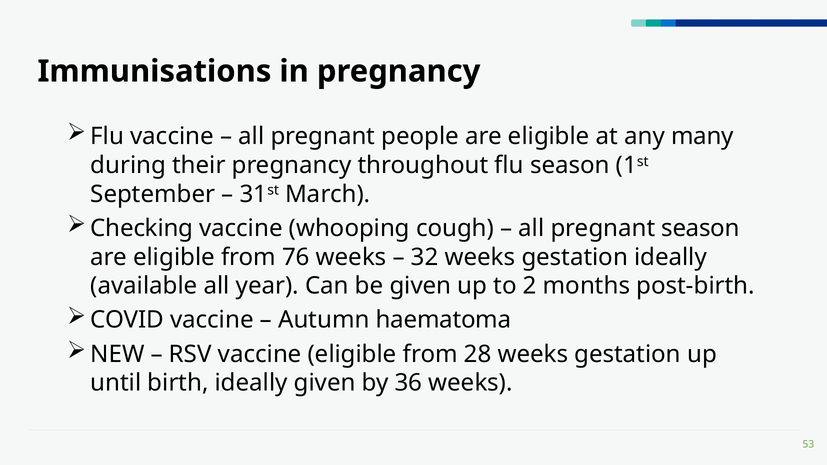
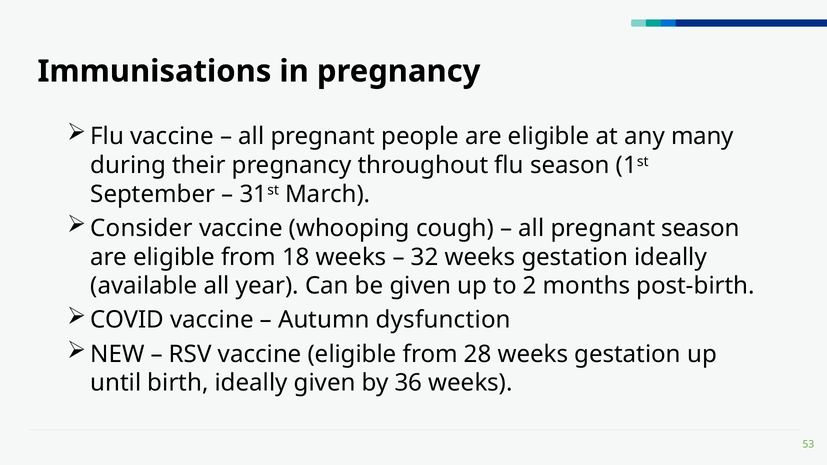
Checking: Checking -> Consider
76: 76 -> 18
haematoma: haematoma -> dysfunction
